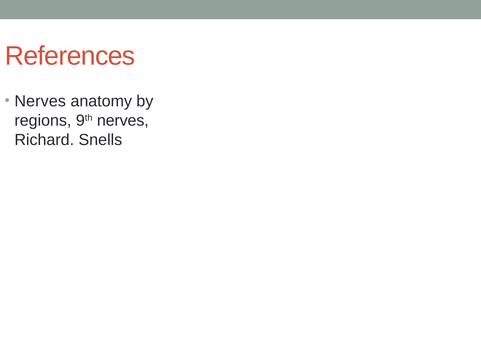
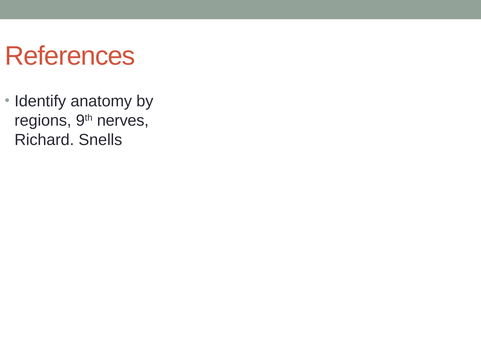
Nerves at (40, 101): Nerves -> Identify
